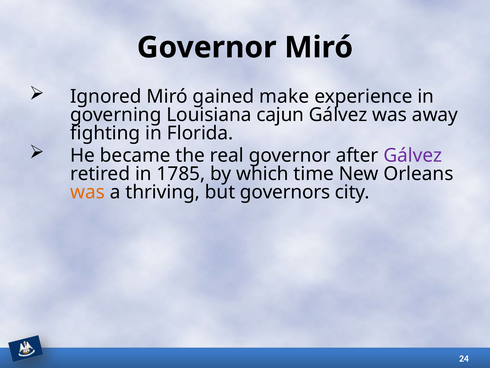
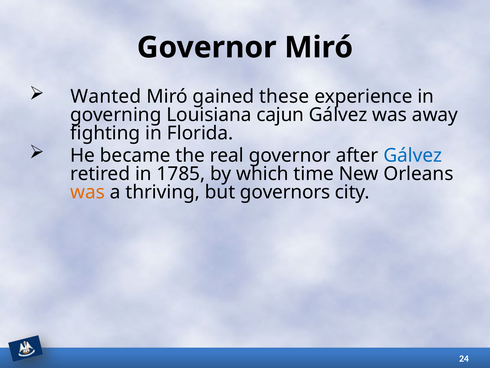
Ignored: Ignored -> Wanted
make: make -> these
Gálvez at (413, 155) colour: purple -> blue
